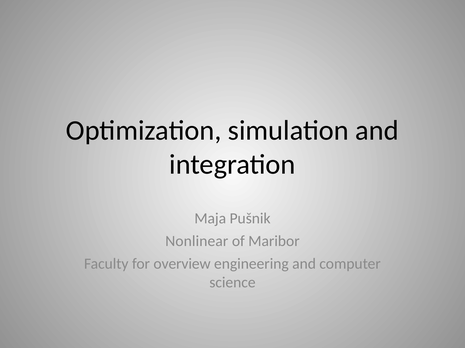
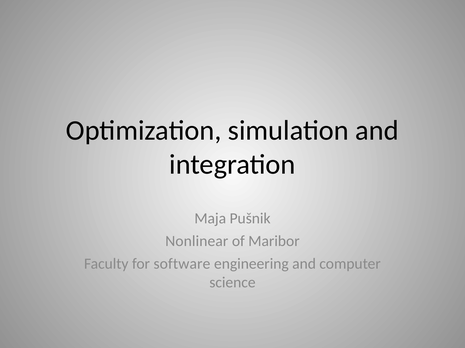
overview: overview -> software
